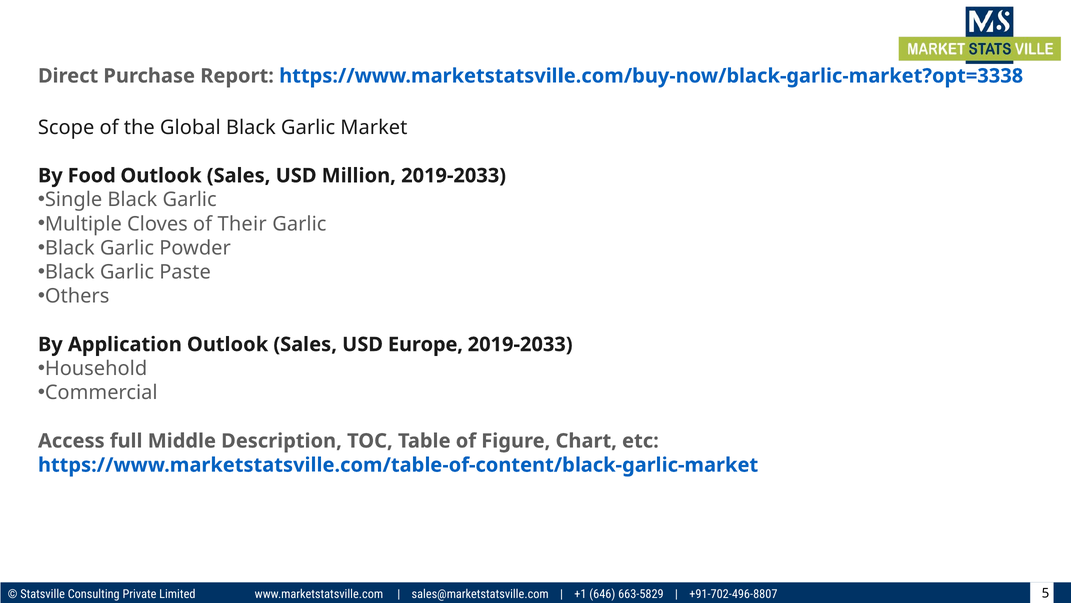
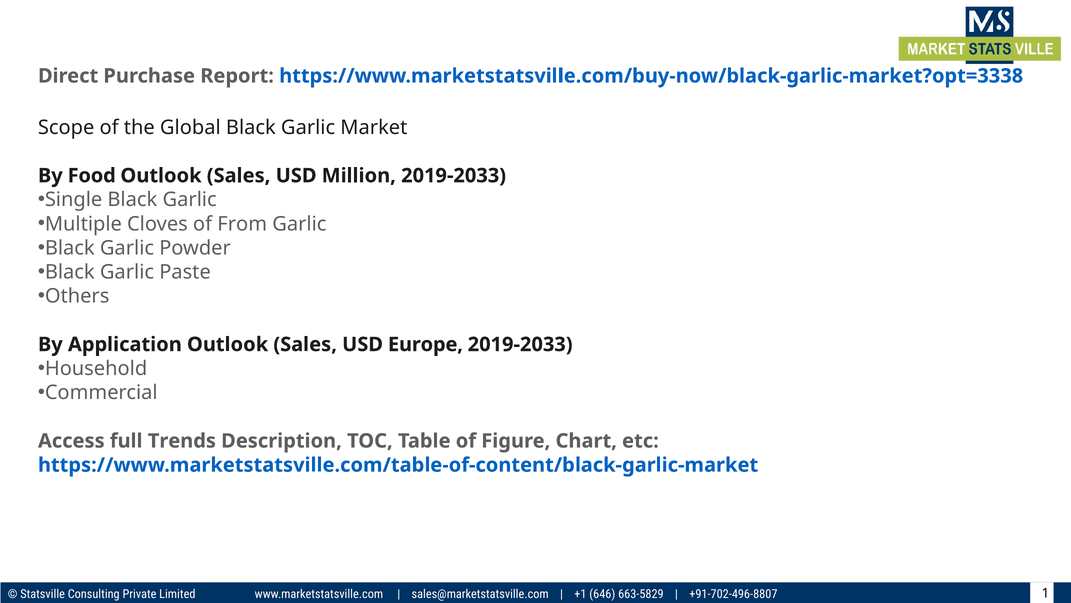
Their: Their -> From
Middle: Middle -> Trends
5: 5 -> 1
